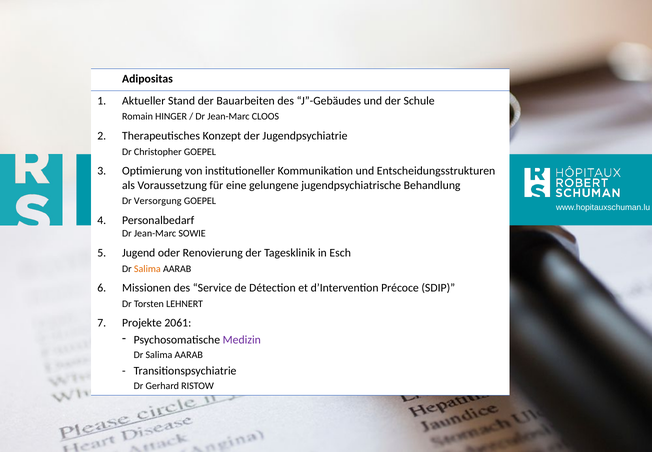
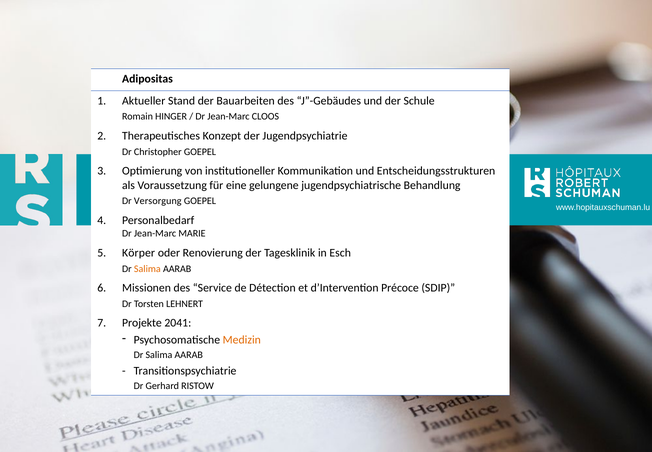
SOWIE: SOWIE -> MARIE
Jugend: Jugend -> Körper
2061: 2061 -> 2041
Medizin colour: purple -> orange
